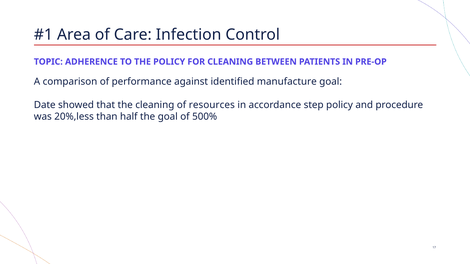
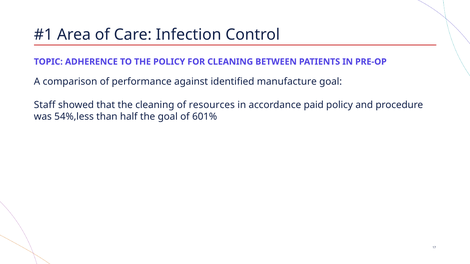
Date: Date -> Staff
step: step -> paid
20%,less: 20%,less -> 54%,less
500%: 500% -> 601%
